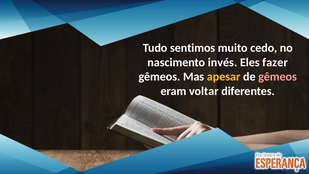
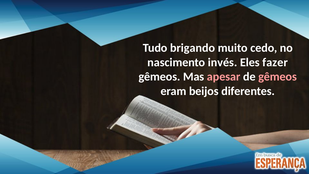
sentimos: sentimos -> brigando
apesar colour: yellow -> pink
voltar: voltar -> beijos
